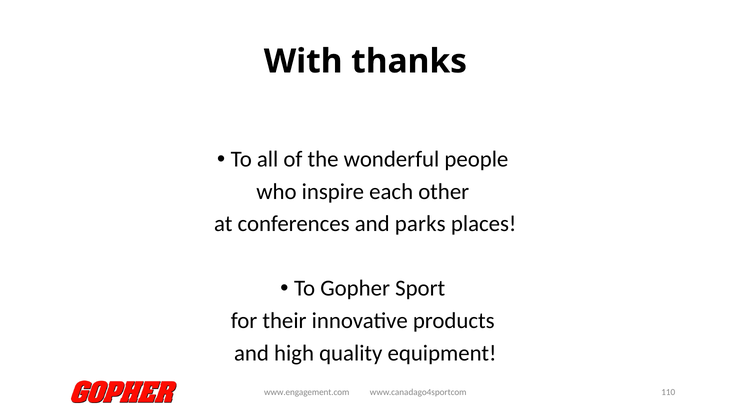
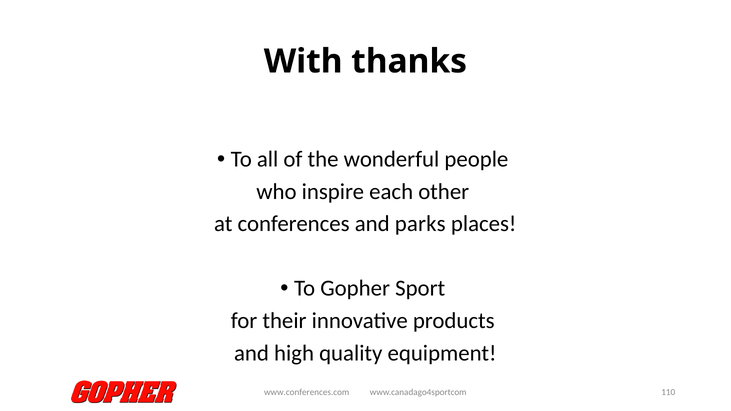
www.engagement.com: www.engagement.com -> www.conferences.com
